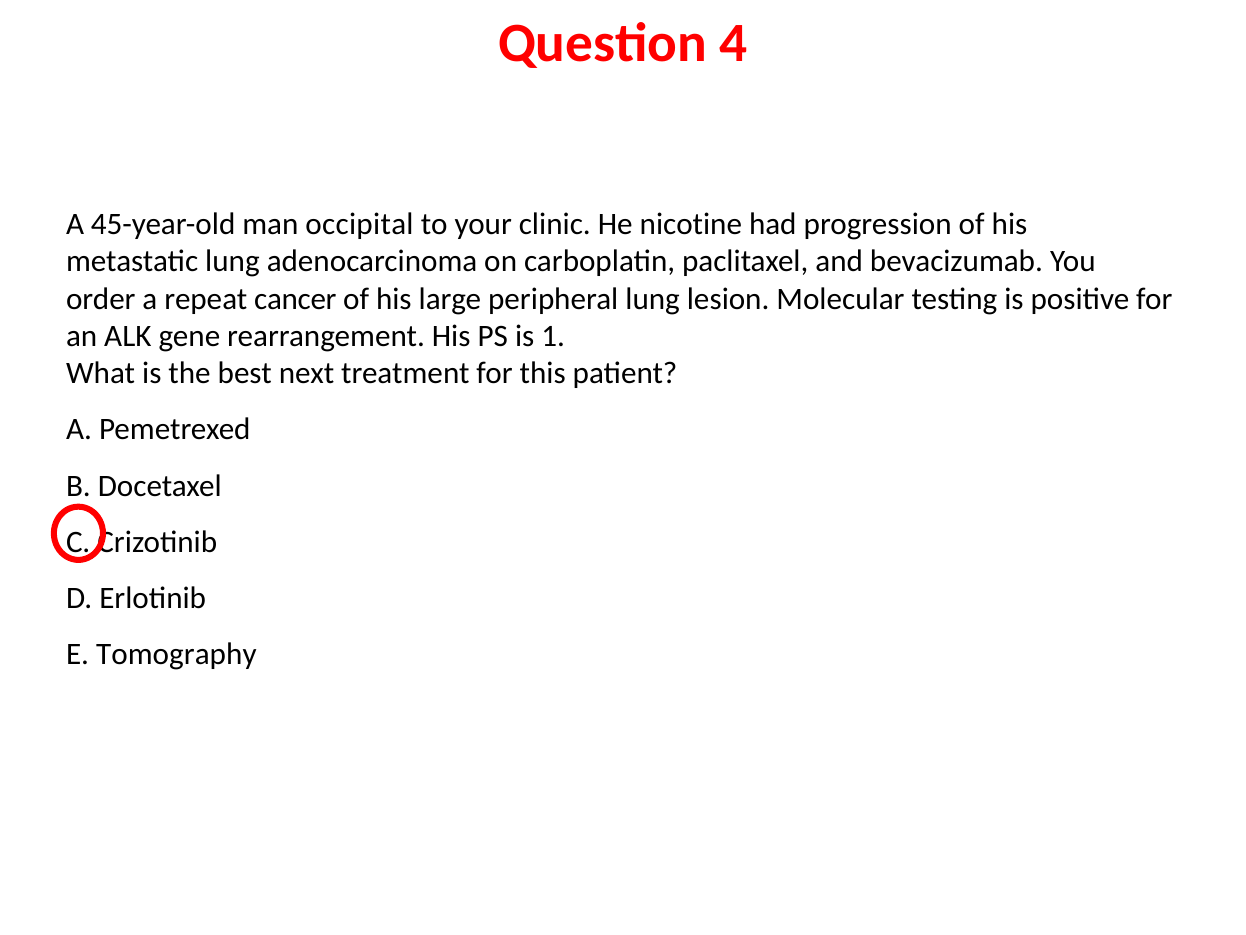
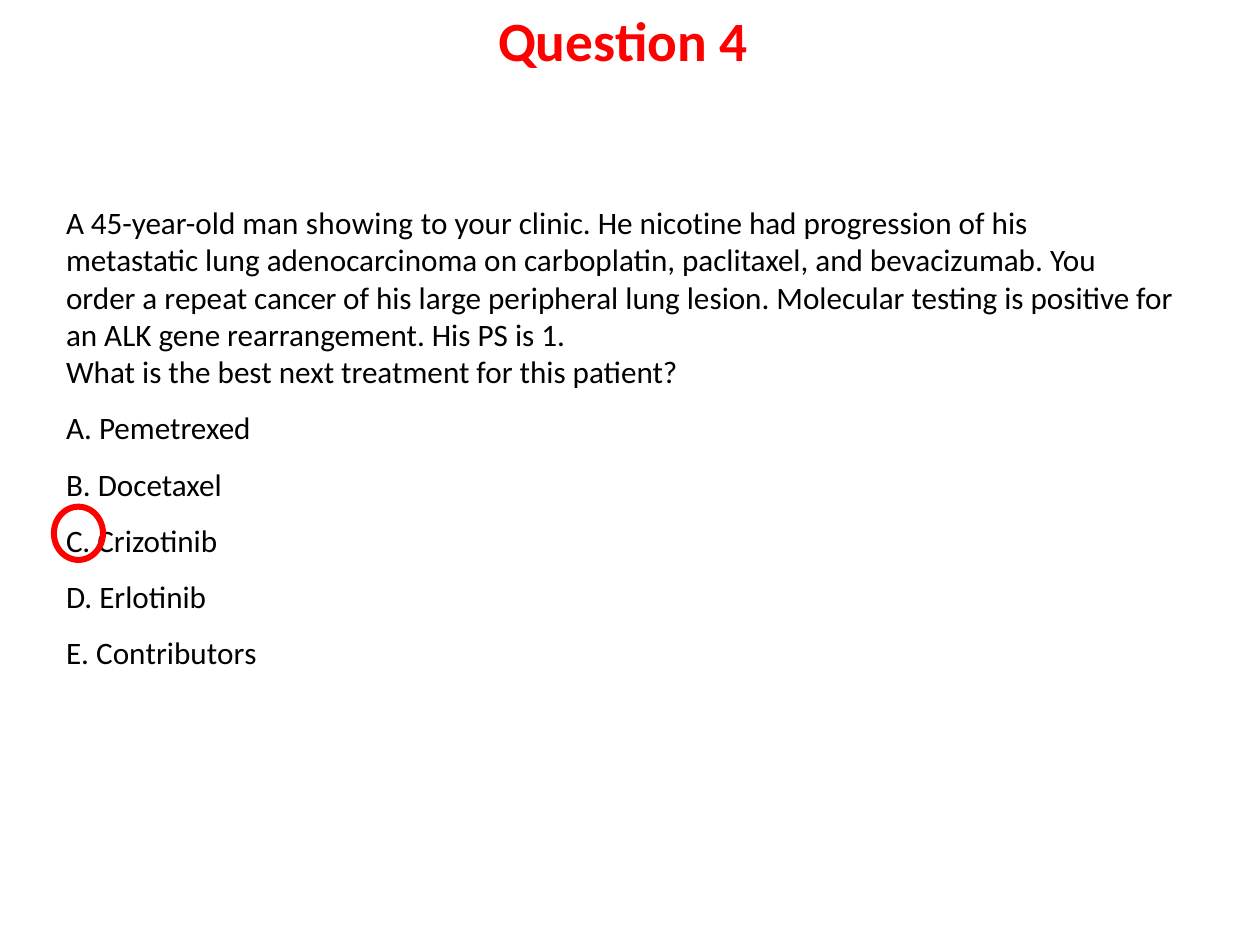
occipital: occipital -> showing
Tomography: Tomography -> Contributors
